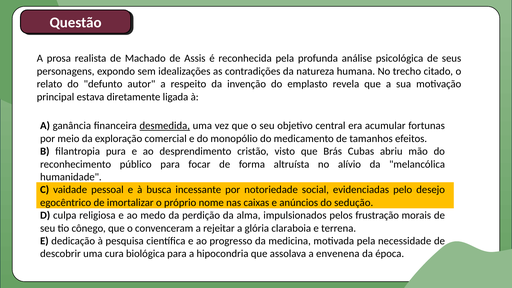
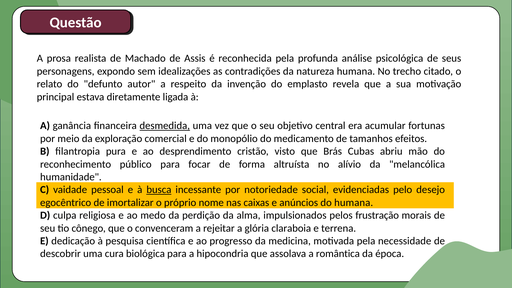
busca underline: none -> present
do sedução: sedução -> humana
envenena: envenena -> romântica
